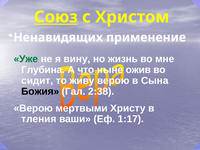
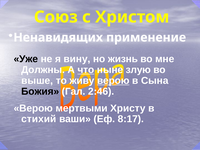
Союз underline: present -> none
Уже colour: green -> black
Глубина: Глубина -> Должны
ожив: ожив -> злую
сидит: сидит -> выше
верою at (113, 81) underline: none -> present
2:38: 2:38 -> 2:46
тления: тления -> стихий
1:17: 1:17 -> 8:17
